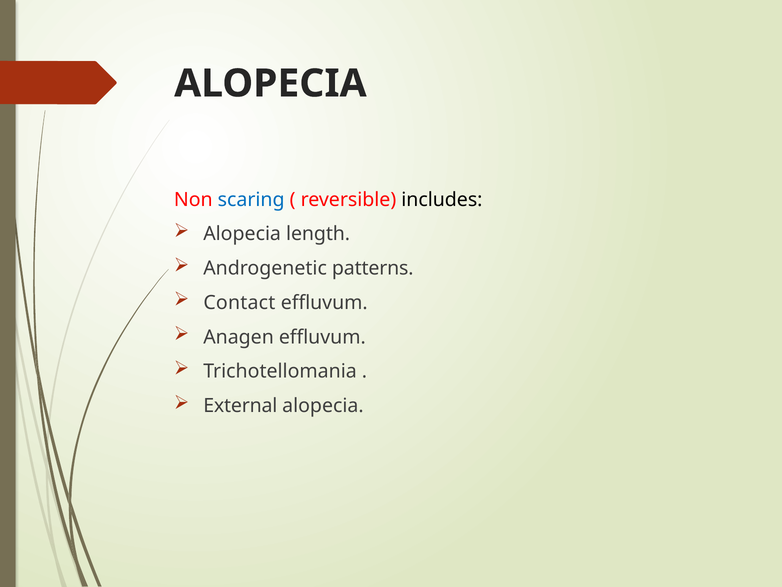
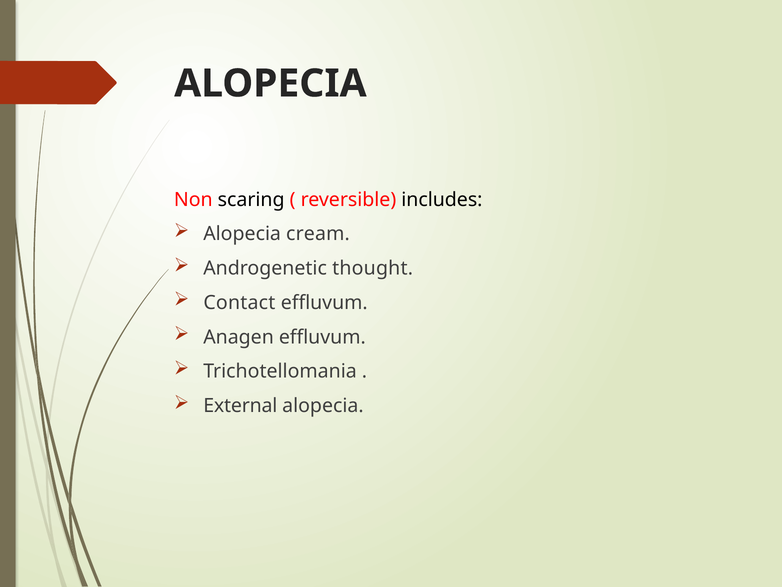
scaring colour: blue -> black
length: length -> cream
patterns: patterns -> thought
